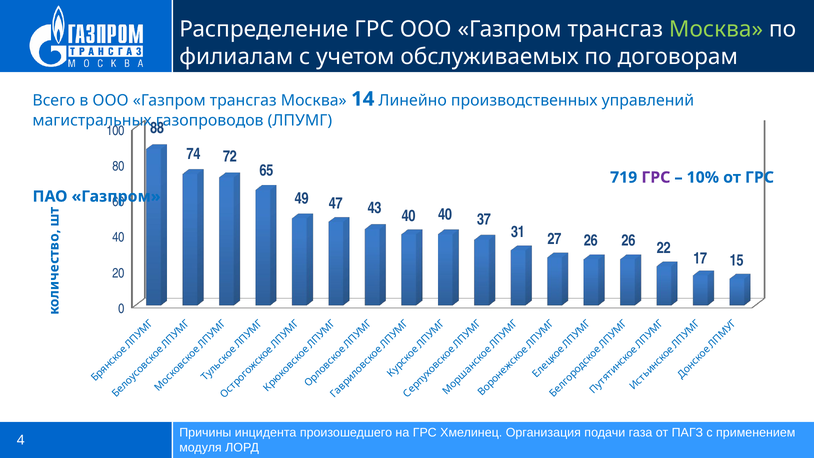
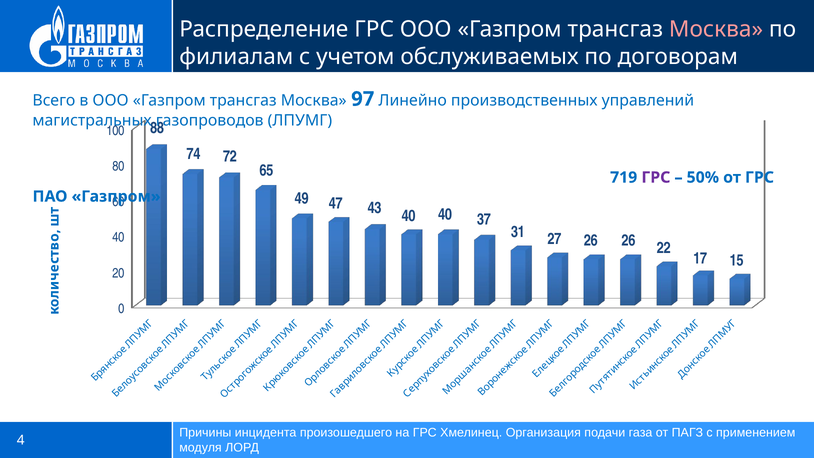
Москва at (716, 29) colour: light green -> pink
14: 14 -> 97
10%: 10% -> 50%
